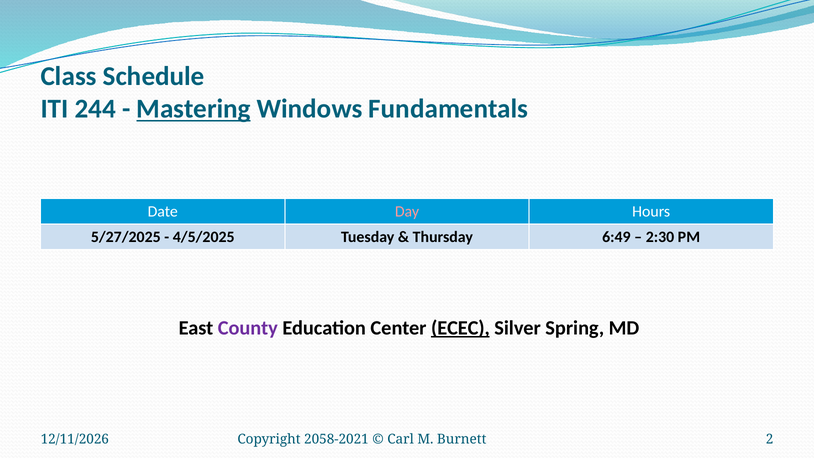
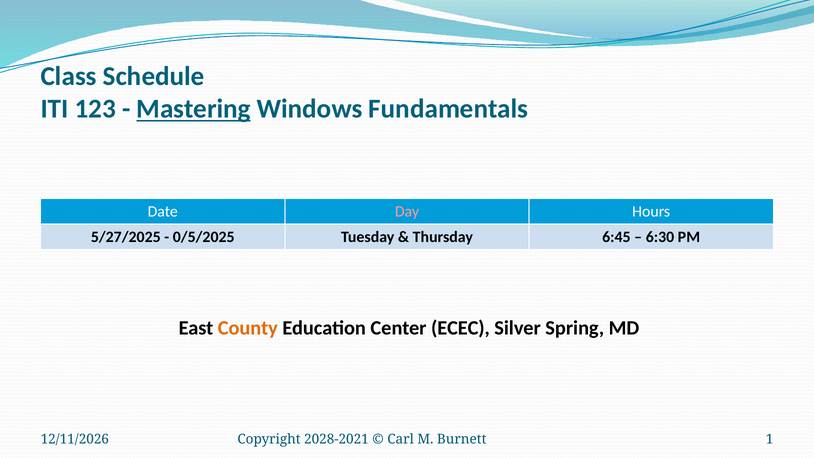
244: 244 -> 123
4/5/2025: 4/5/2025 -> 0/5/2025
6:49: 6:49 -> 6:45
2:30: 2:30 -> 6:30
County colour: purple -> orange
ECEC underline: present -> none
2058-2021: 2058-2021 -> 2028-2021
2: 2 -> 1
